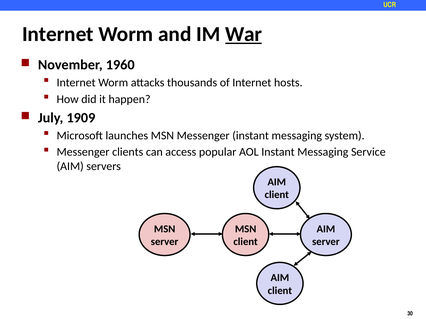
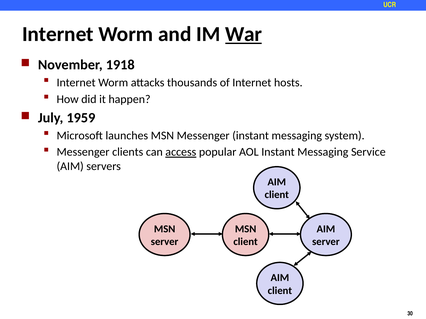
1960: 1960 -> 1918
1909: 1909 -> 1959
access underline: none -> present
